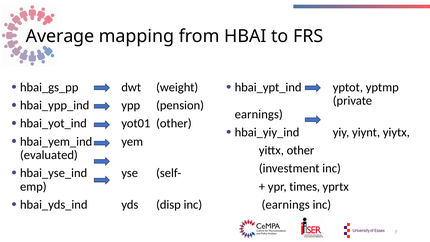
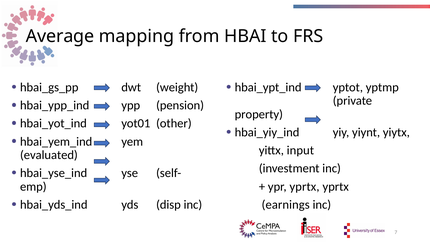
earnings at (259, 114): earnings -> property
yittx other: other -> input
ypr times: times -> yprtx
